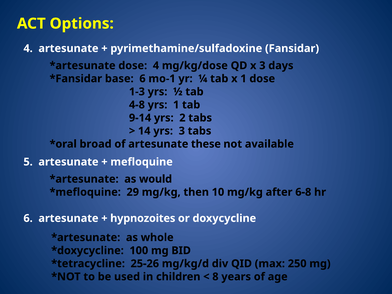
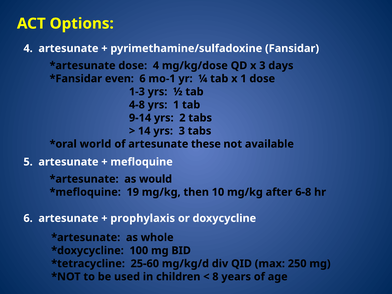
base: base -> even
broad: broad -> world
29: 29 -> 19
hypnozoites: hypnozoites -> prophylaxis
25-26: 25-26 -> 25-60
